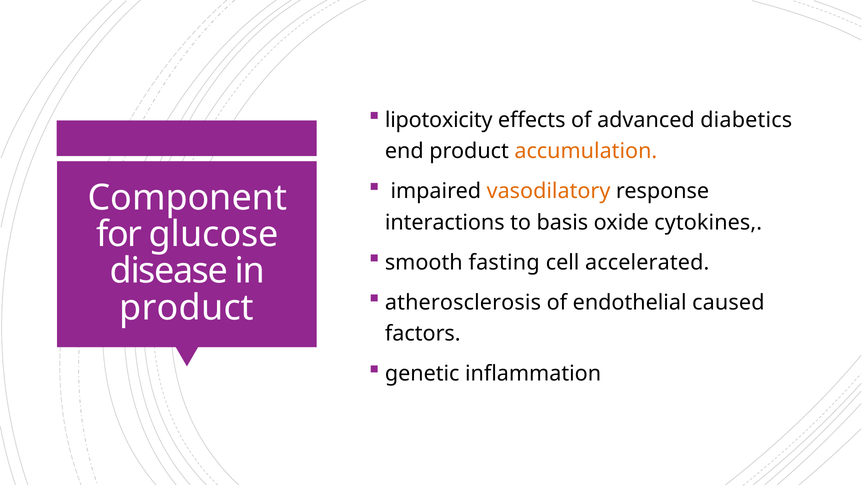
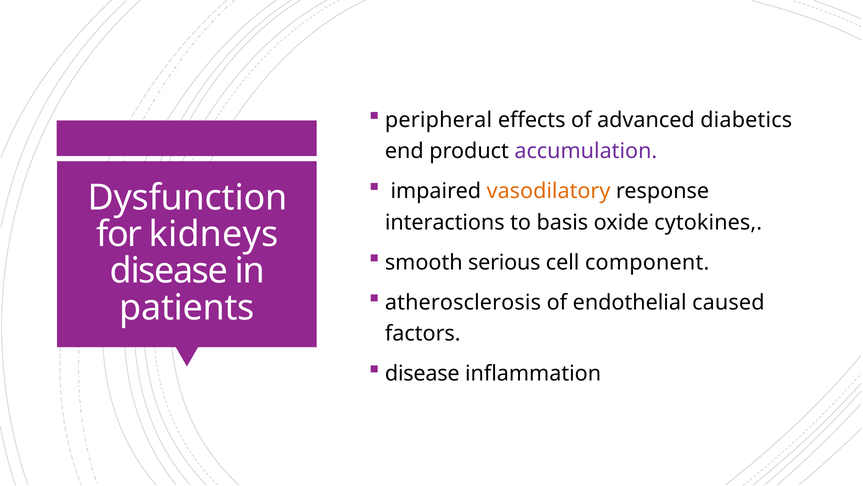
lipotoxicity: lipotoxicity -> peripheral
accumulation colour: orange -> purple
Component: Component -> Dysfunction
glucose: glucose -> kidneys
fasting: fasting -> serious
accelerated: accelerated -> component
product at (187, 307): product -> patients
genetic at (422, 373): genetic -> disease
